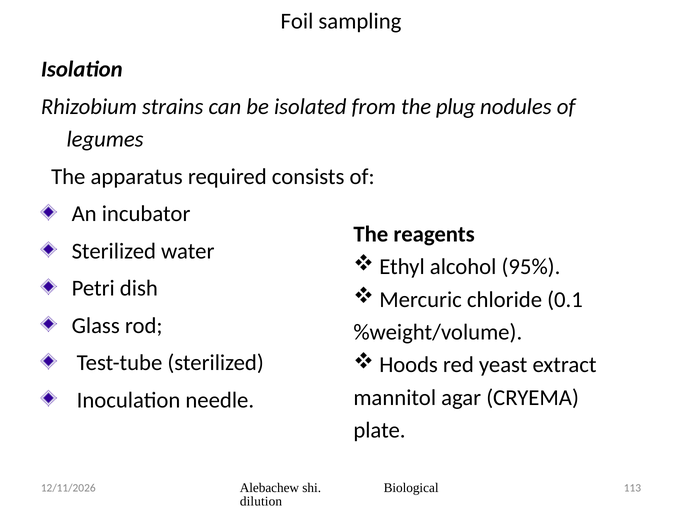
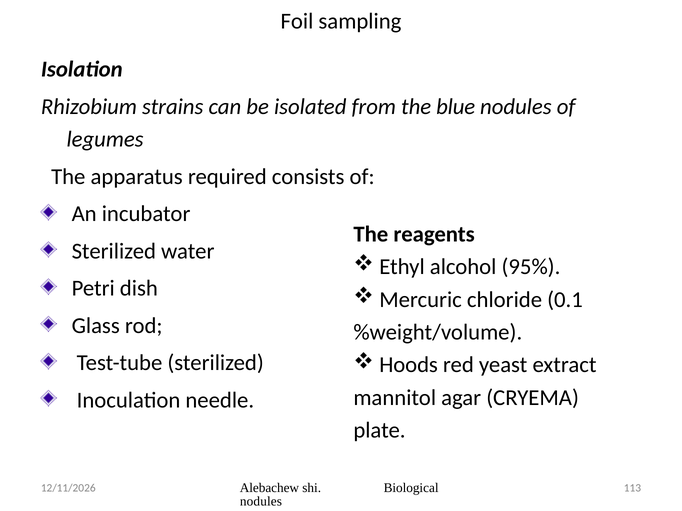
plug: plug -> blue
dilution at (261, 502): dilution -> nodules
